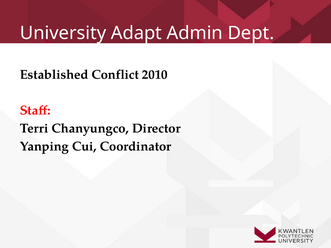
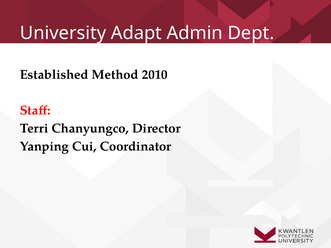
Conflict: Conflict -> Method
